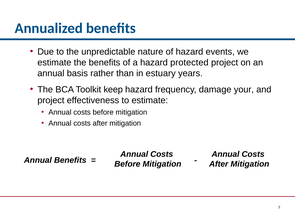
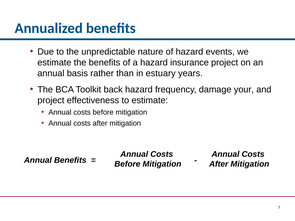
protected: protected -> insurance
keep: keep -> back
